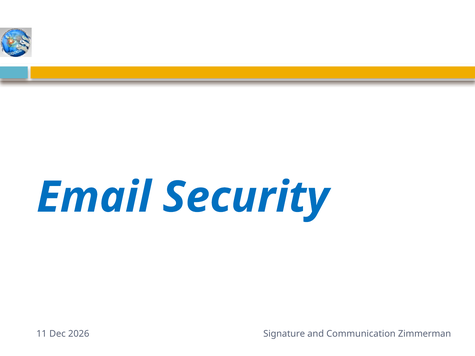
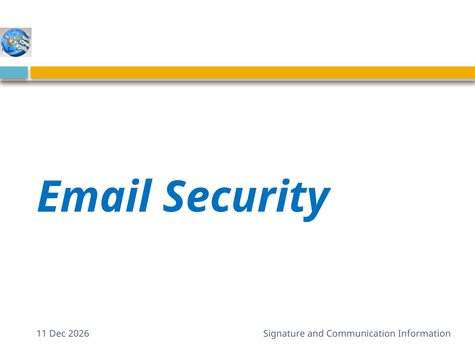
Zimmerman: Zimmerman -> Information
